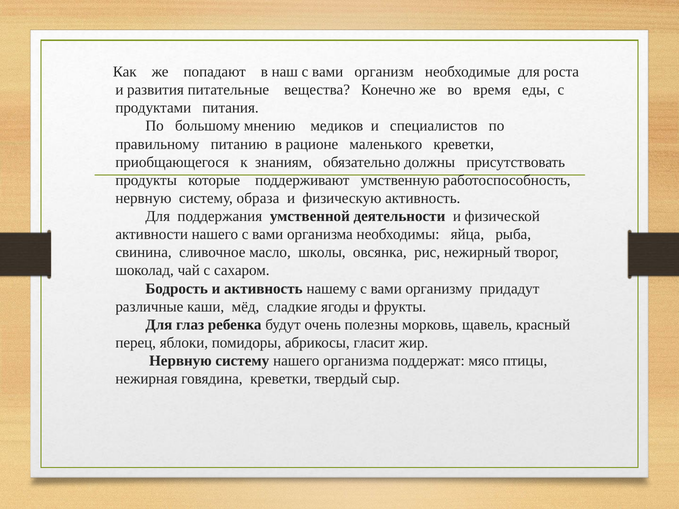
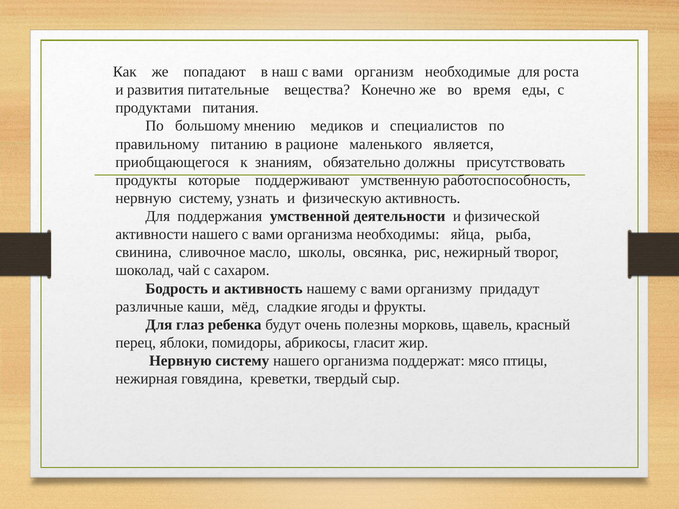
маленького креветки: креветки -> является
образа: образа -> узнать
